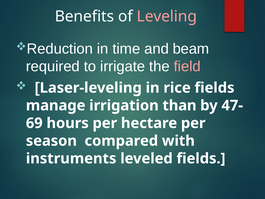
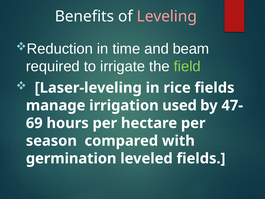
field colour: pink -> light green
than: than -> used
instruments: instruments -> germination
